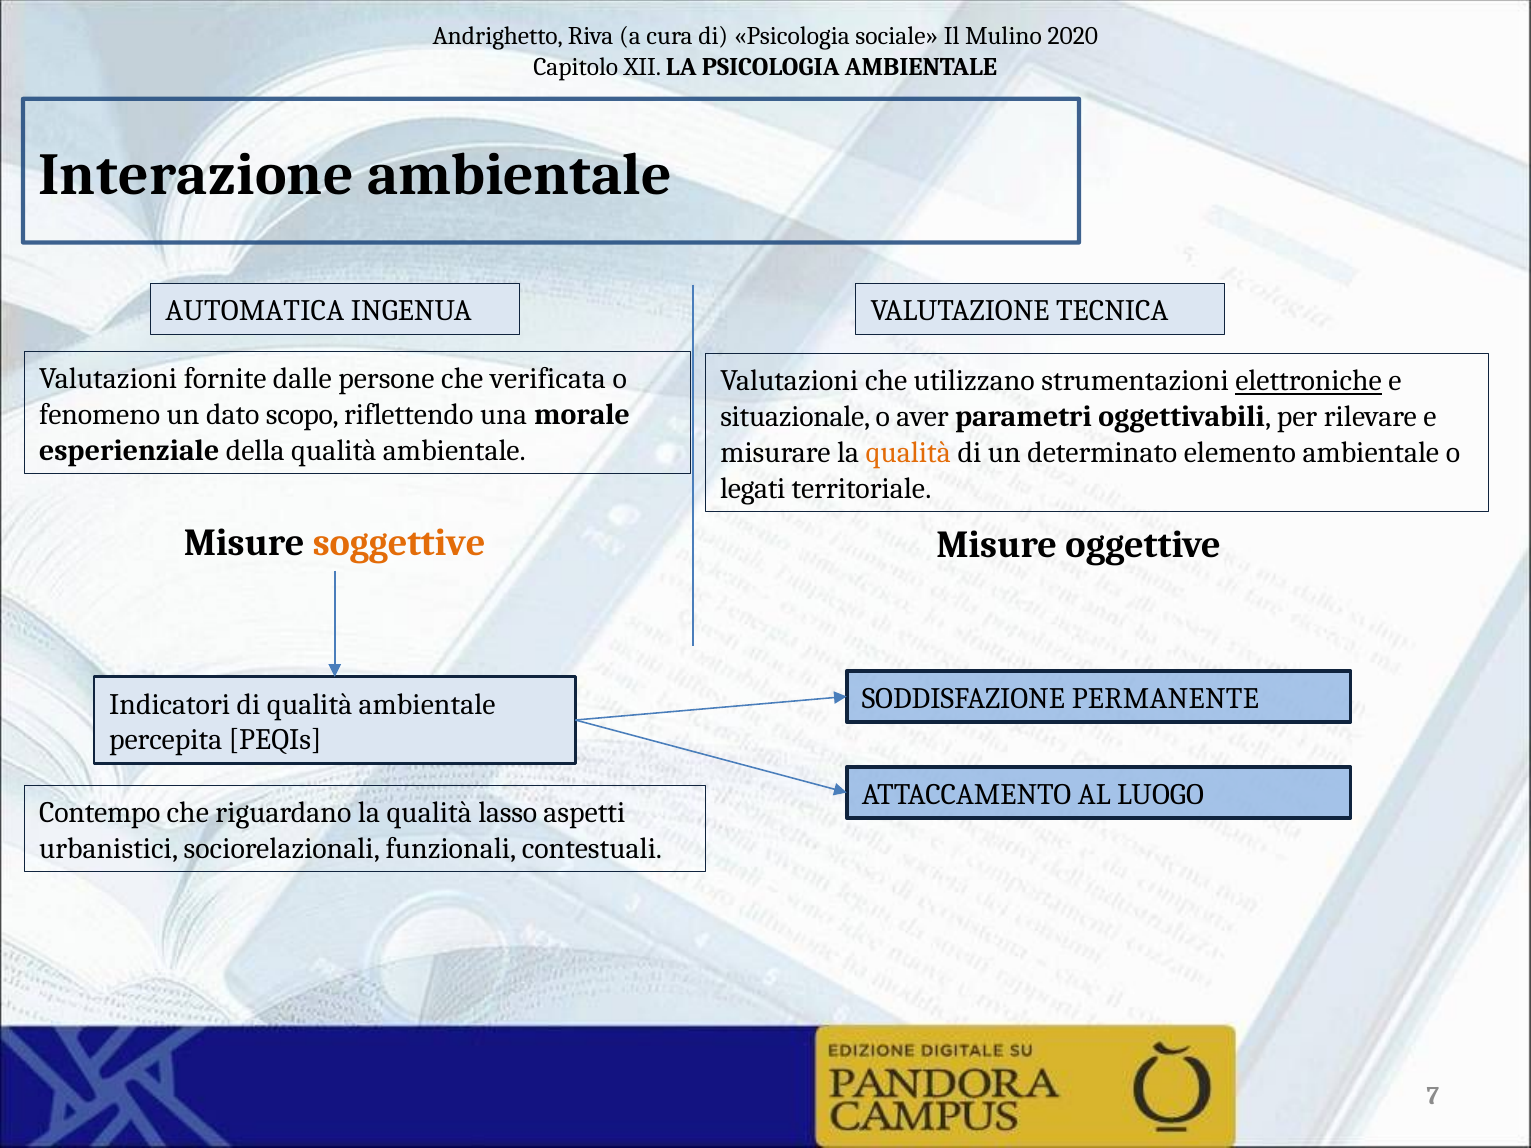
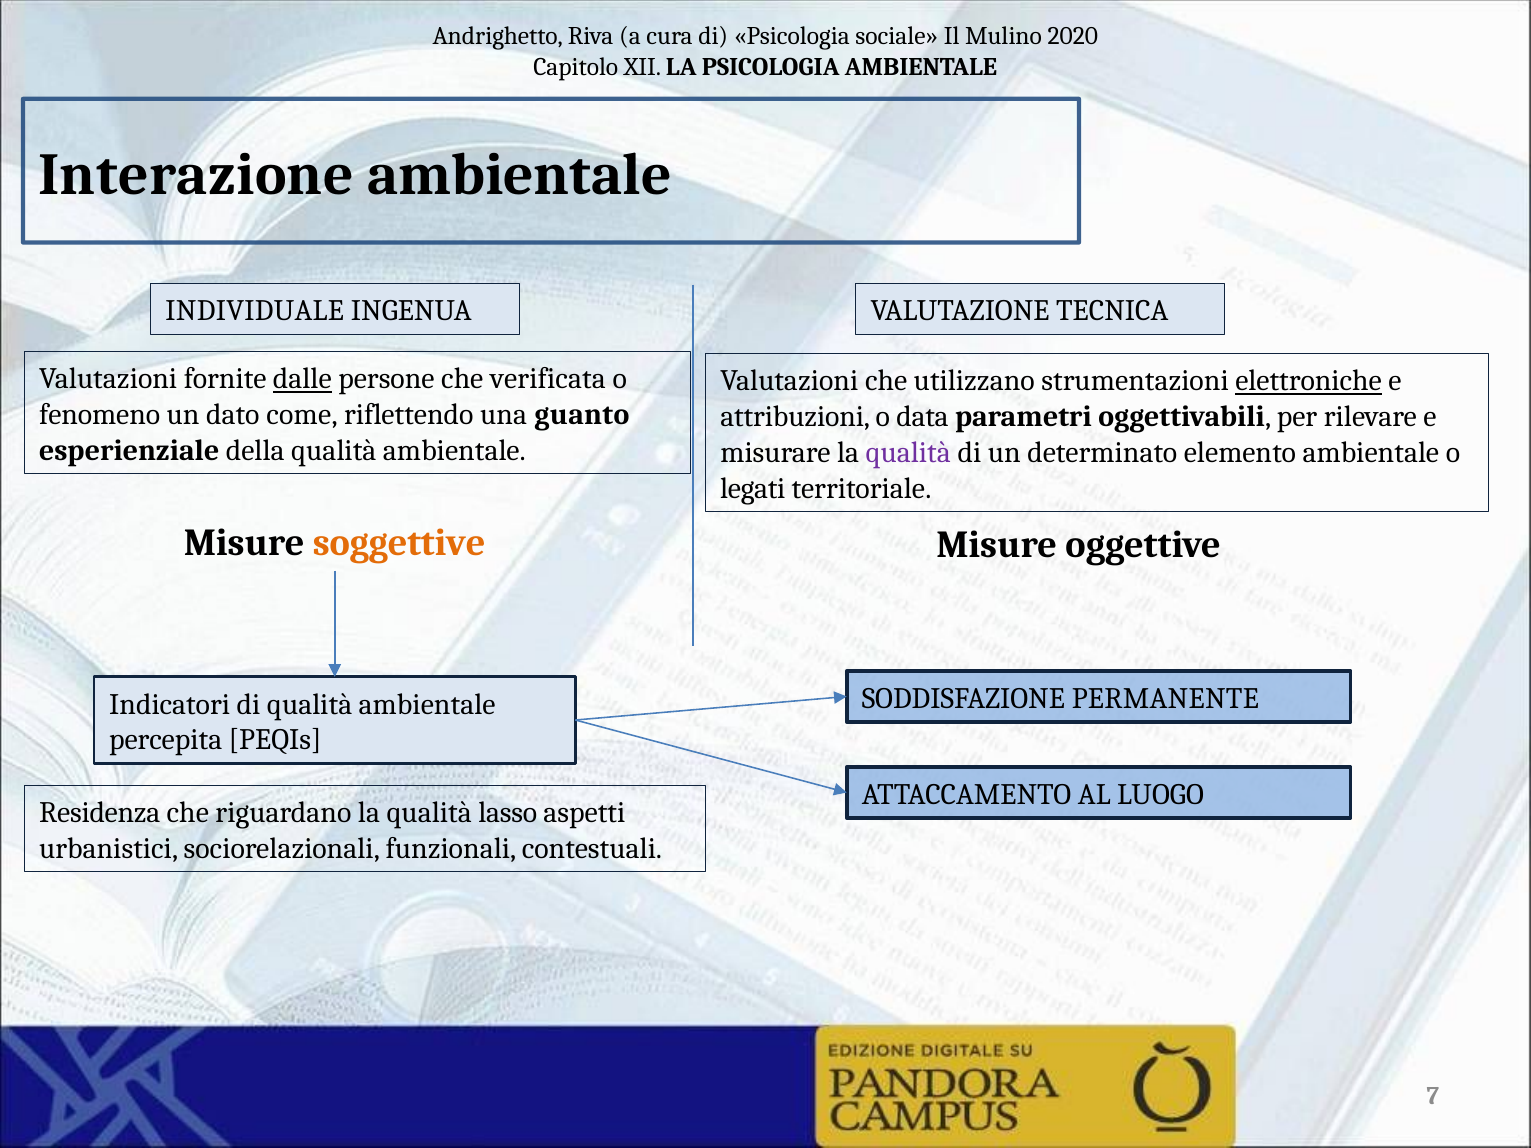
AUTOMATICA: AUTOMATICA -> INDIVIDUALE
dalle underline: none -> present
scopo: scopo -> come
morale: morale -> guanto
situazionale: situazionale -> attribuzioni
aver: aver -> data
qualità at (908, 453) colour: orange -> purple
Contempo: Contempo -> Residenza
